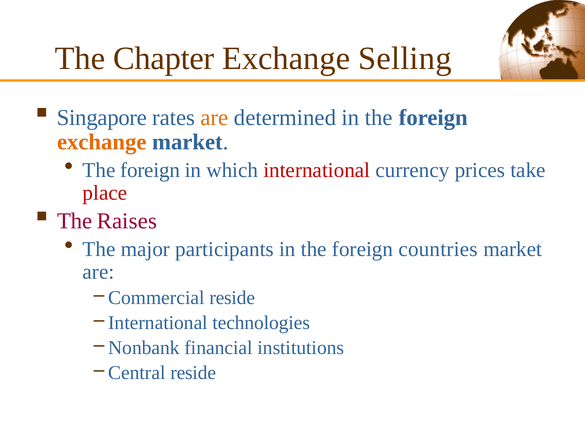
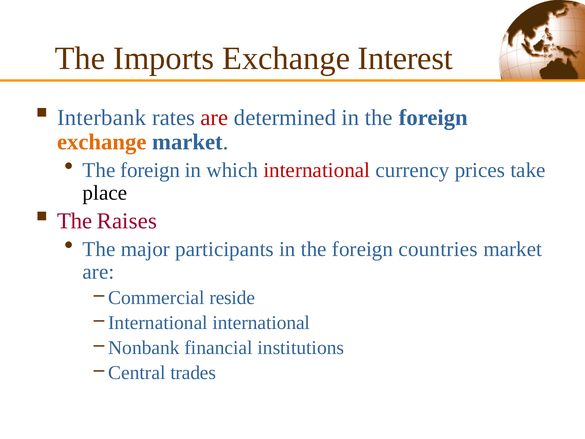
Chapter: Chapter -> Imports
Selling: Selling -> Interest
Singapore: Singapore -> Interbank
are at (214, 117) colour: orange -> red
place colour: red -> black
International technologies: technologies -> international
Central reside: reside -> trades
